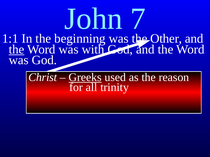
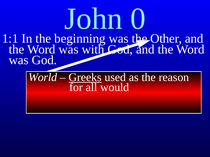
7: 7 -> 0
the at (16, 49) underline: present -> none
Christ: Christ -> World
trinity: trinity -> would
